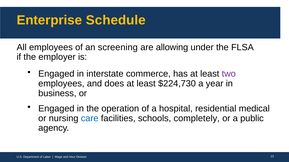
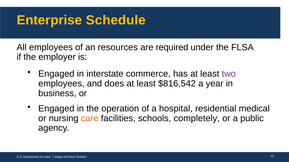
screening: screening -> resources
allowing: allowing -> required
$224,730: $224,730 -> $816,542
care colour: blue -> orange
